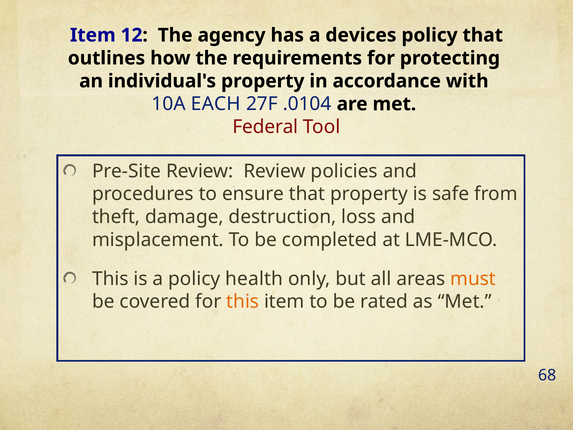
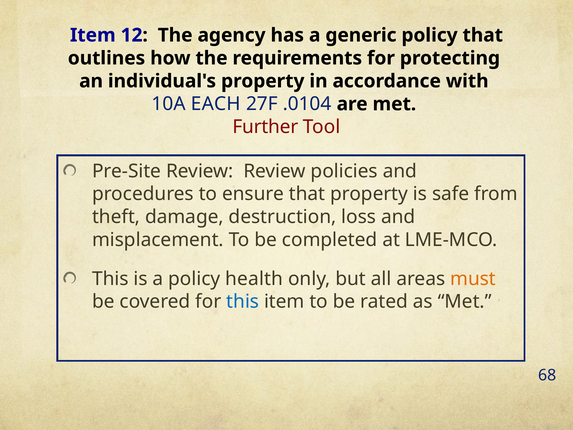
devices: devices -> generic
Federal: Federal -> Further
this at (243, 301) colour: orange -> blue
